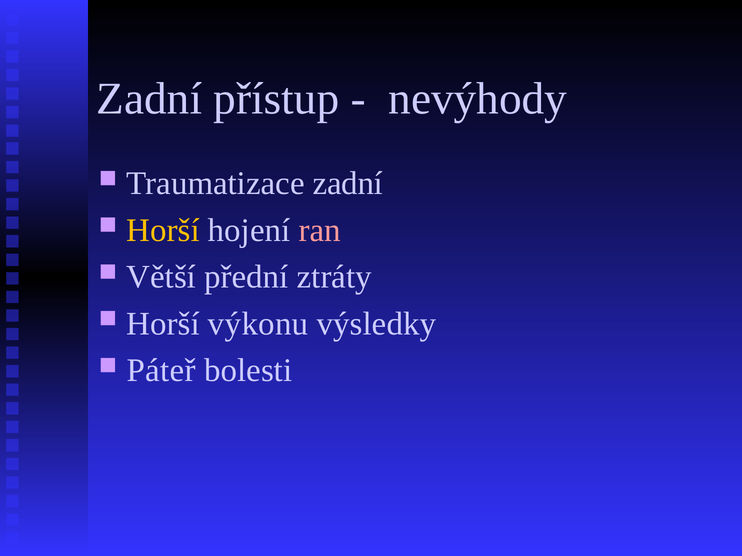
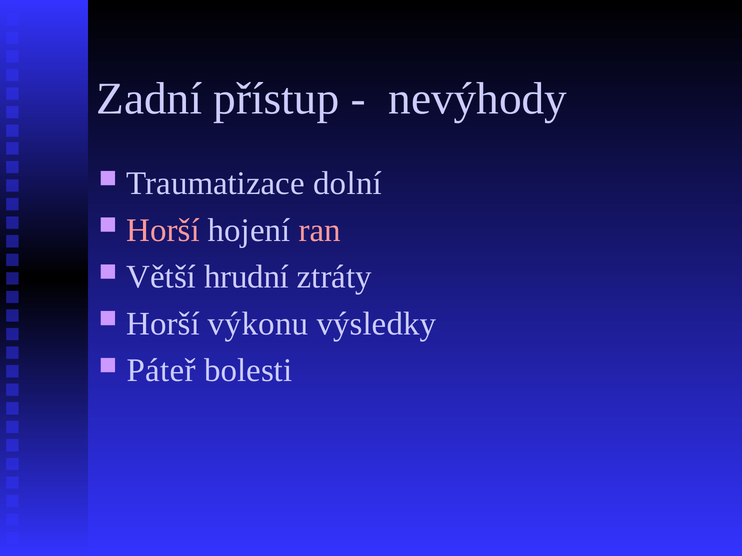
Traumatizace zadní: zadní -> dolní
Horší at (163, 230) colour: yellow -> pink
přední: přední -> hrudní
